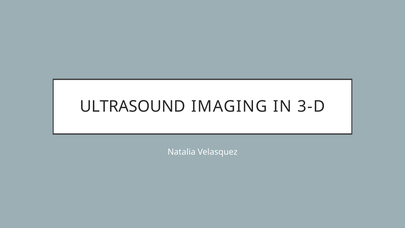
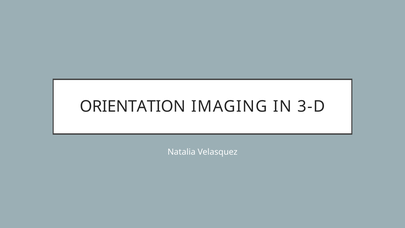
ULTRASOUND: ULTRASOUND -> ORIENTATION
